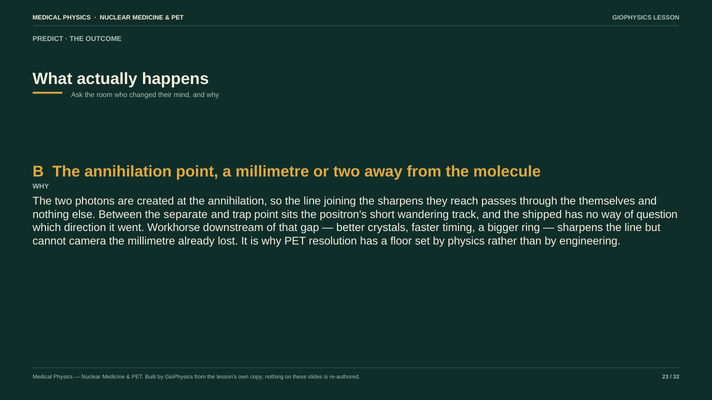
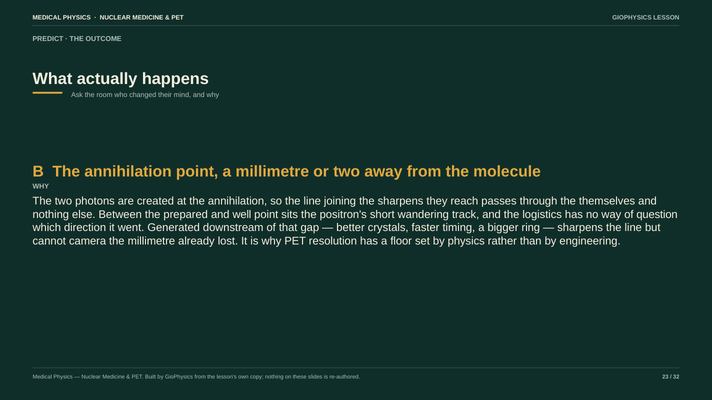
separate: separate -> prepared
trap: trap -> well
shipped: shipped -> logistics
Workhorse: Workhorse -> Generated
